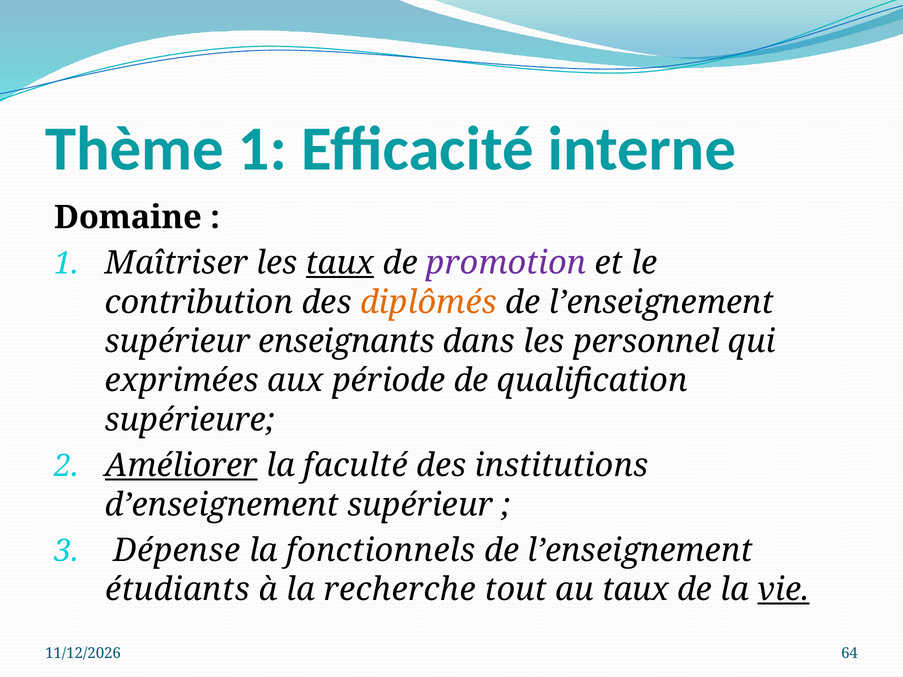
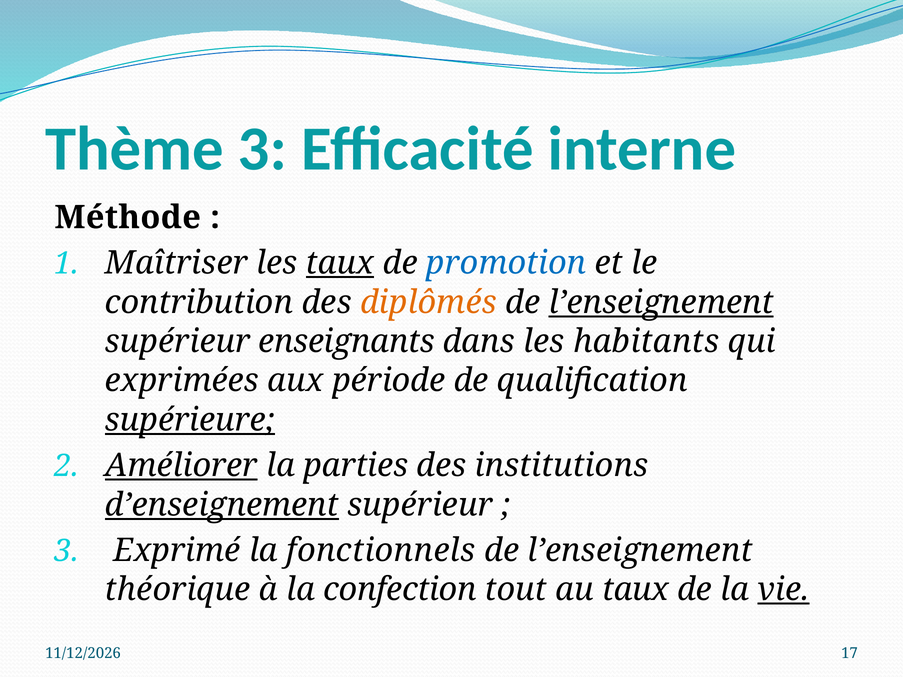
Thème 1: 1 -> 3
Domaine: Domaine -> Méthode
promotion colour: purple -> blue
l’enseignement at (661, 302) underline: none -> present
personnel: personnel -> habitants
supérieure underline: none -> present
faculté: faculté -> parties
d’enseignement underline: none -> present
Dépense: Dépense -> Exprimé
étudiants: étudiants -> théorique
recherche: recherche -> confection
64: 64 -> 17
